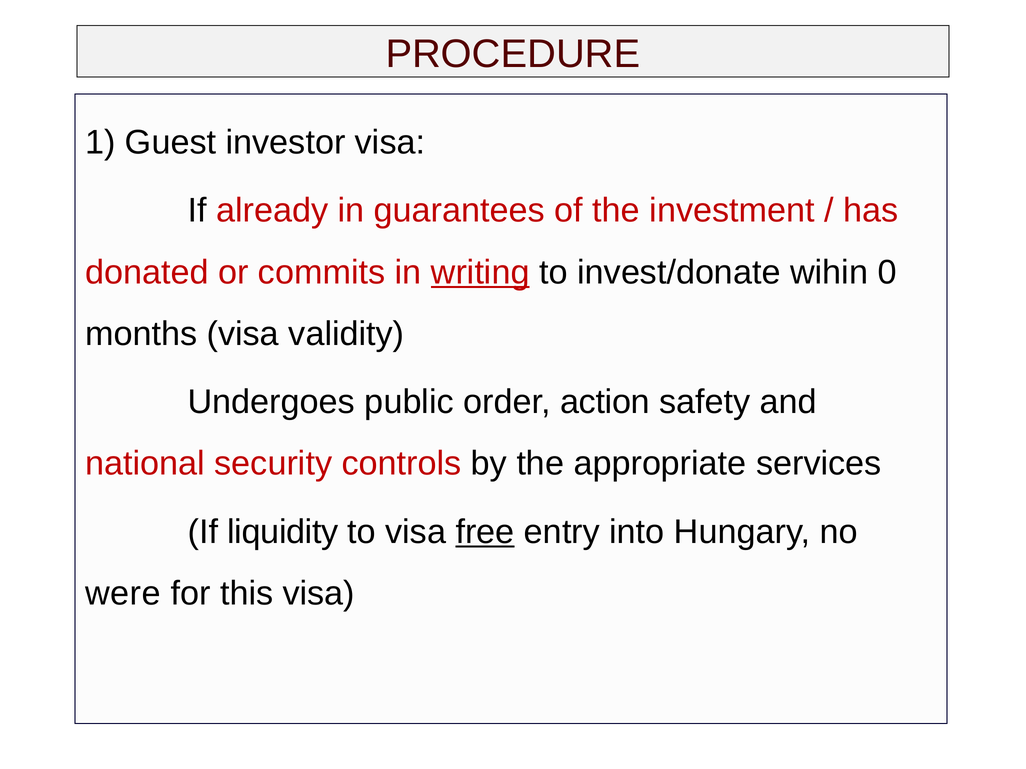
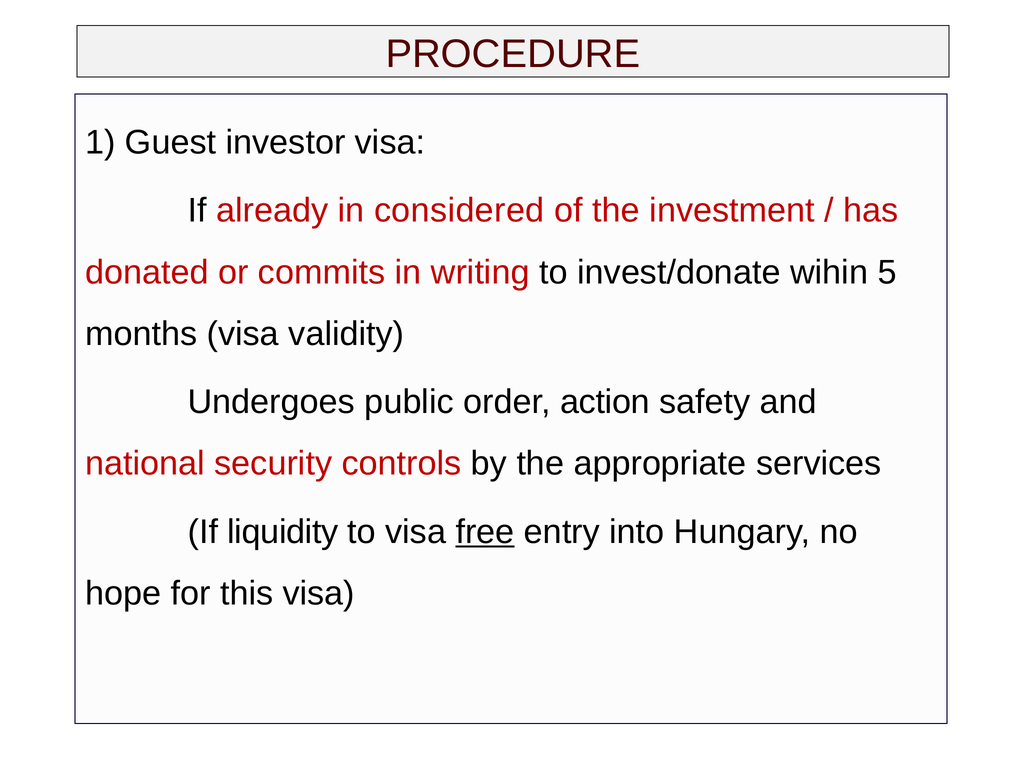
guarantees: guarantees -> considered
writing underline: present -> none
0: 0 -> 5
were: were -> hope
